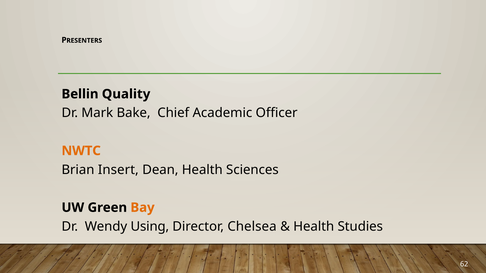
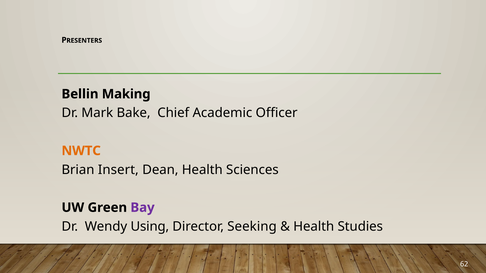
Quality: Quality -> Making
Bay colour: orange -> purple
Chelsea: Chelsea -> Seeking
